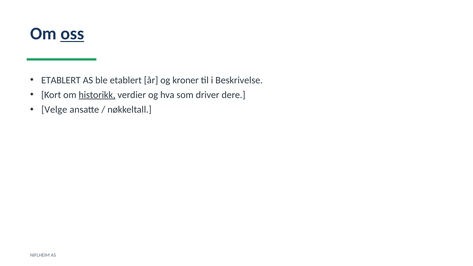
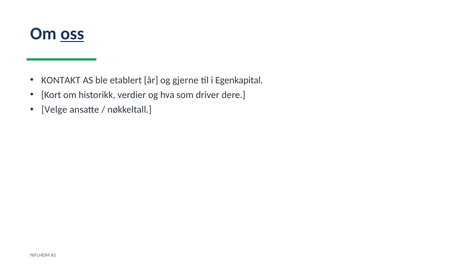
ETABLERT at (61, 80): ETABLERT -> KONTAKT
kroner: kroner -> gjerne
Beskrivelse: Beskrivelse -> Egenkapital
historikk underline: present -> none
